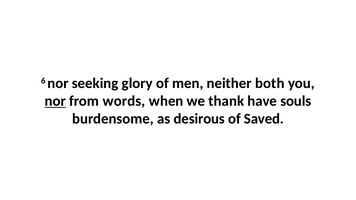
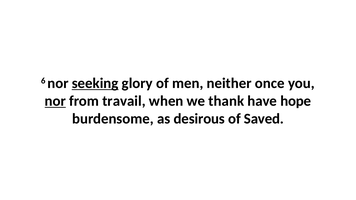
seeking underline: none -> present
both: both -> once
words: words -> travail
souls: souls -> hope
